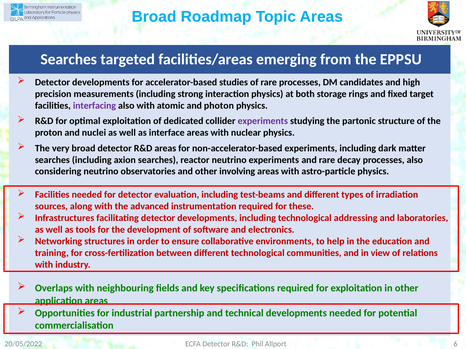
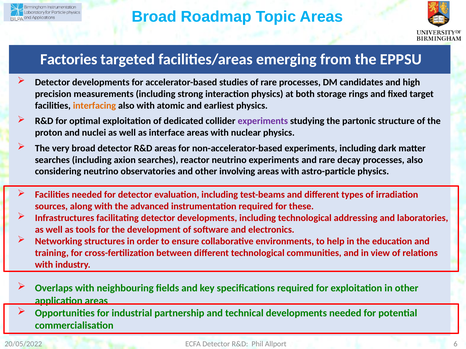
Searches at (69, 59): Searches -> Factories
interfacing colour: purple -> orange
photon: photon -> earliest
